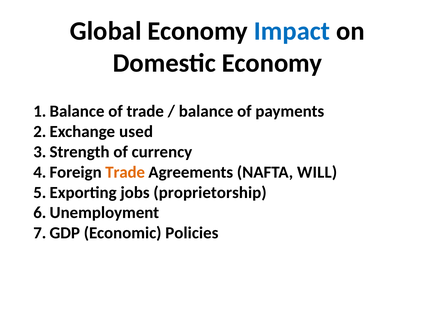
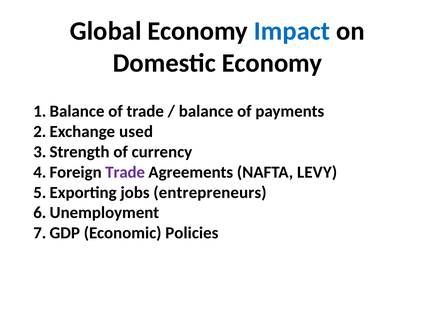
Trade at (125, 172) colour: orange -> purple
WILL: WILL -> LEVY
proprietorship: proprietorship -> entrepreneurs
